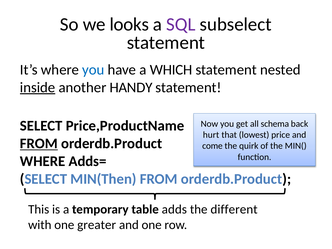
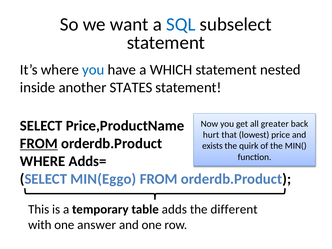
looks: looks -> want
SQL colour: purple -> blue
inside underline: present -> none
HANDY: HANDY -> STATES
schema: schema -> greater
come: come -> exists
MIN(Then: MIN(Then -> MIN(Eggo
greater: greater -> answer
